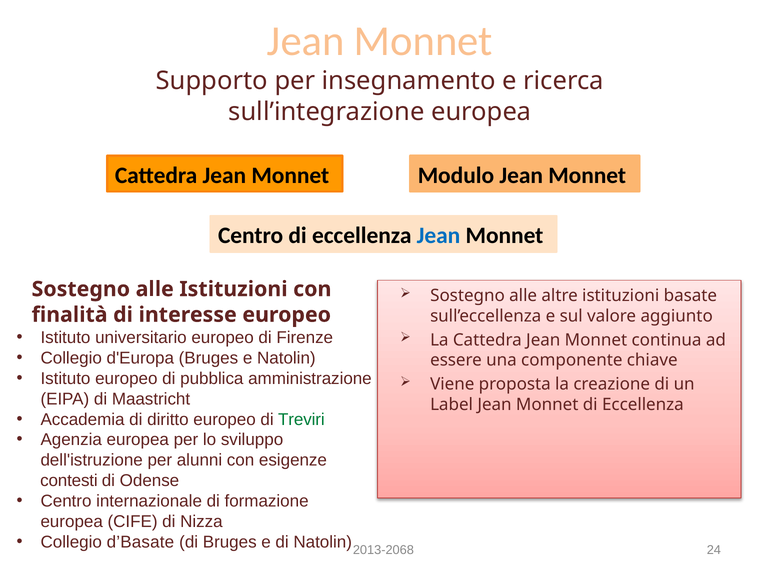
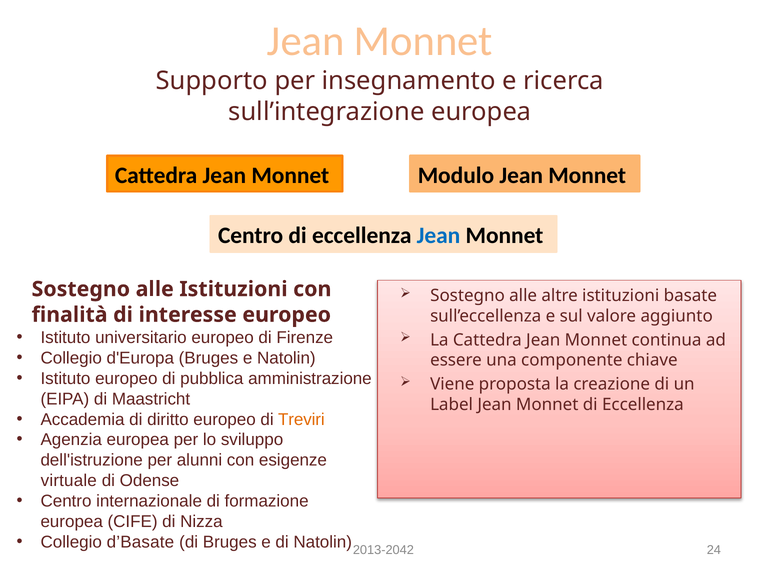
Treviri colour: green -> orange
contesti: contesti -> virtuale
2013-2068: 2013-2068 -> 2013-2042
